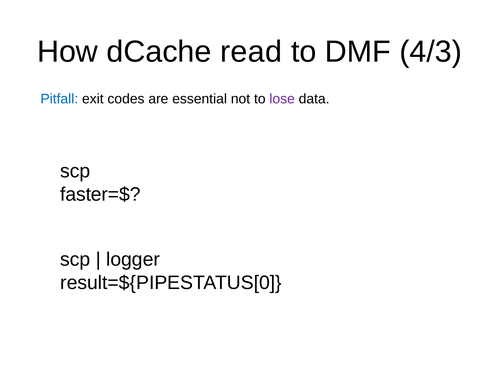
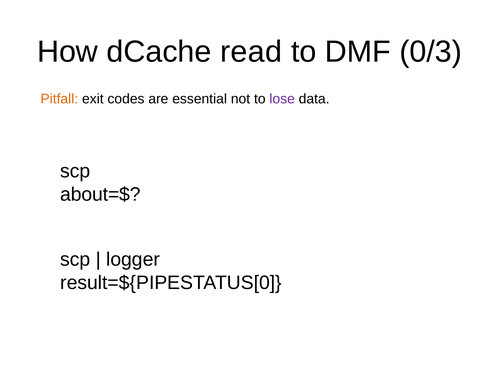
4/3: 4/3 -> 0/3
Pitfall colour: blue -> orange
faster=$: faster=$ -> about=$
